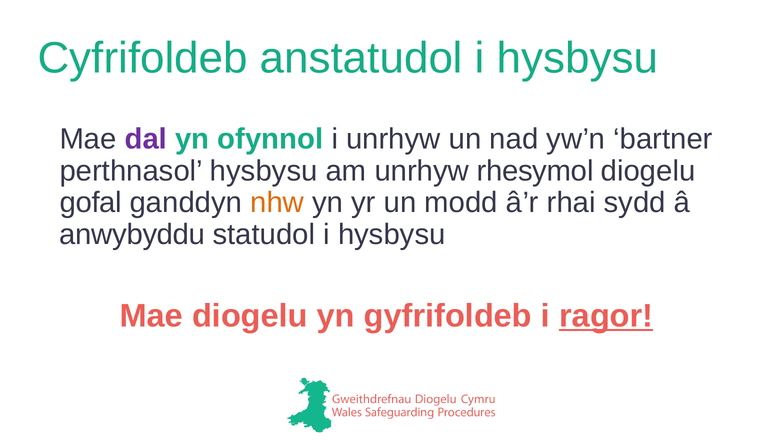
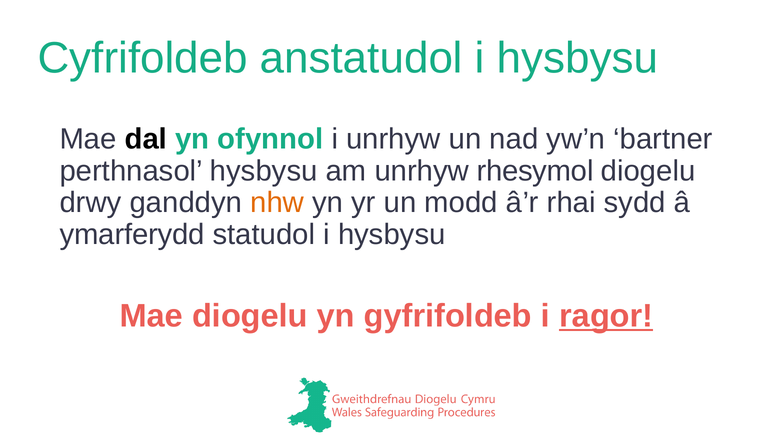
dal colour: purple -> black
gofal: gofal -> drwy
anwybyddu: anwybyddu -> ymarferydd
